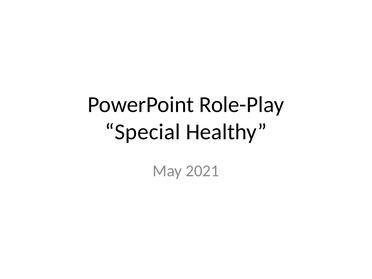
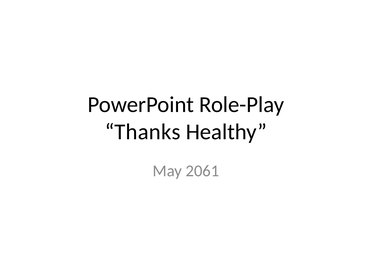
Special: Special -> Thanks
2021: 2021 -> 2061
